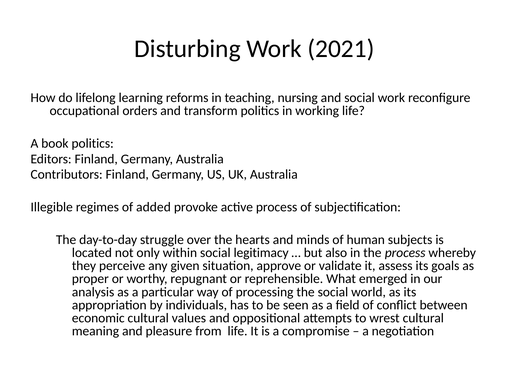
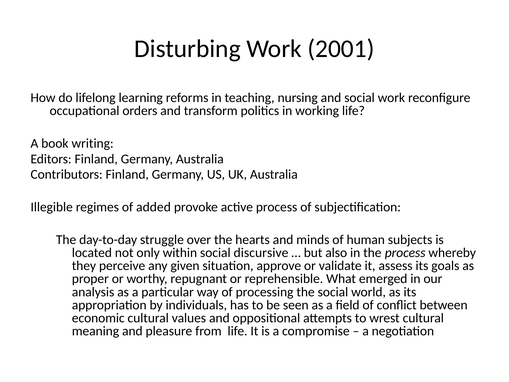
2021: 2021 -> 2001
book politics: politics -> writing
legitimacy: legitimacy -> discursive
